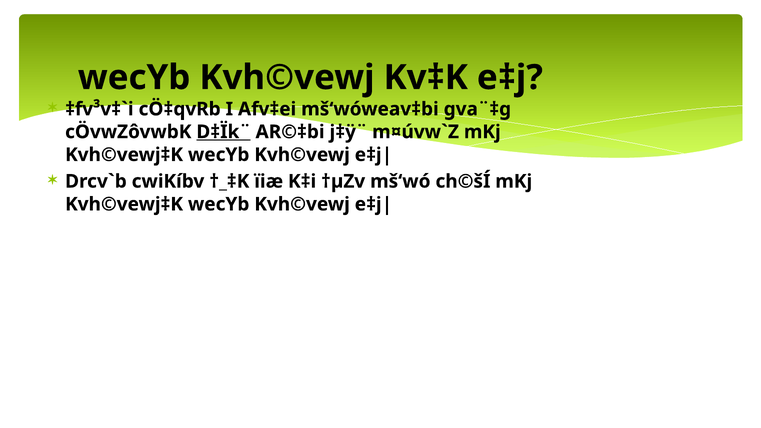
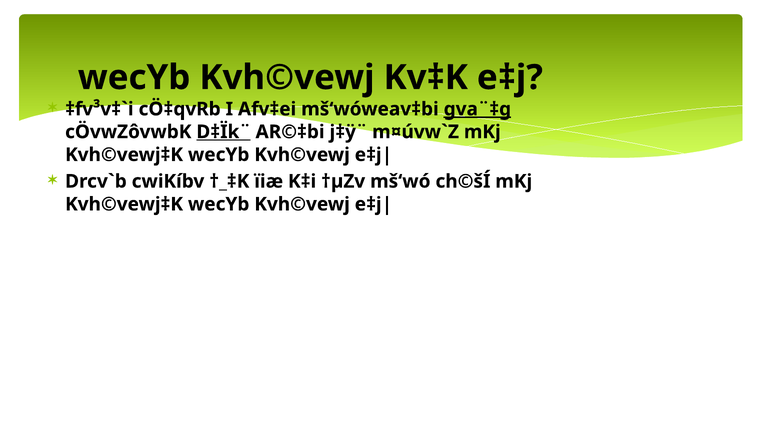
gva¨‡g underline: none -> present
